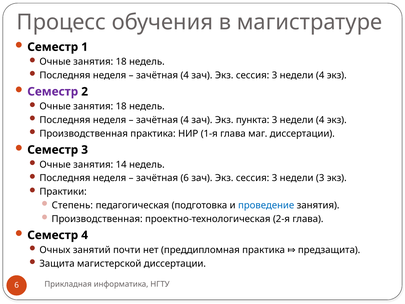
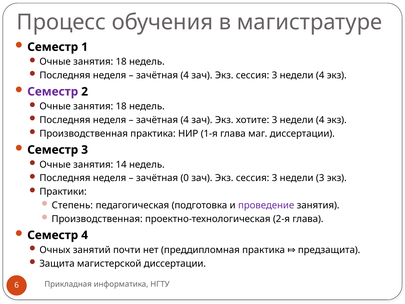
пункта: пункта -> хотите
зачётная 6: 6 -> 0
проведение colour: blue -> purple
